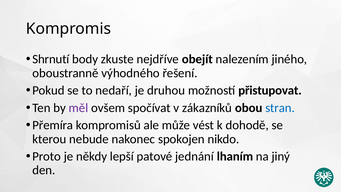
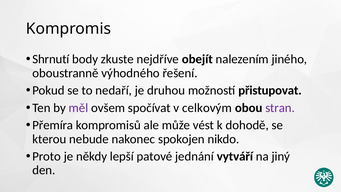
zákazníků: zákazníků -> celkovým
stran colour: blue -> purple
lhaním: lhaním -> vytváří
